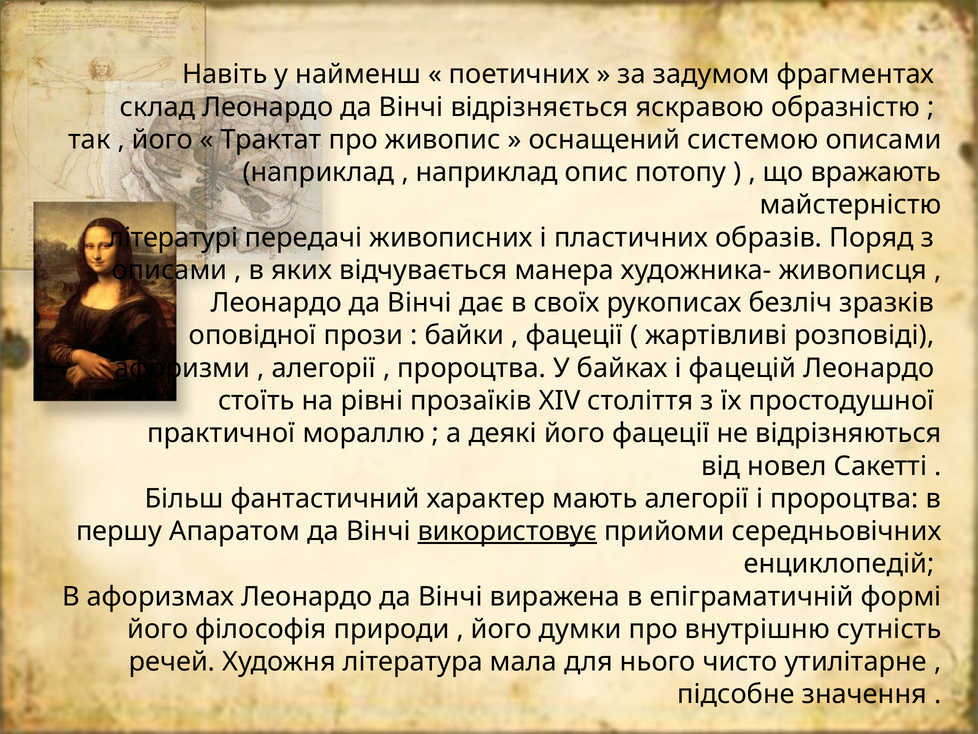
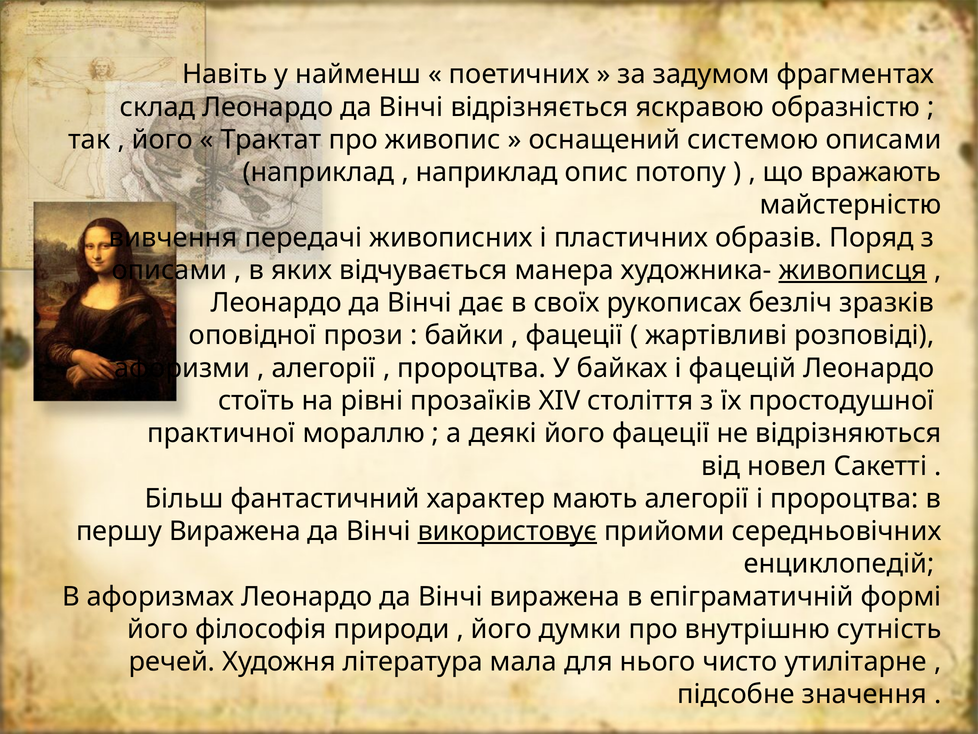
літературі: літературі -> вивчення
живописця underline: none -> present
першу Апаратом: Апаратом -> Виражена
